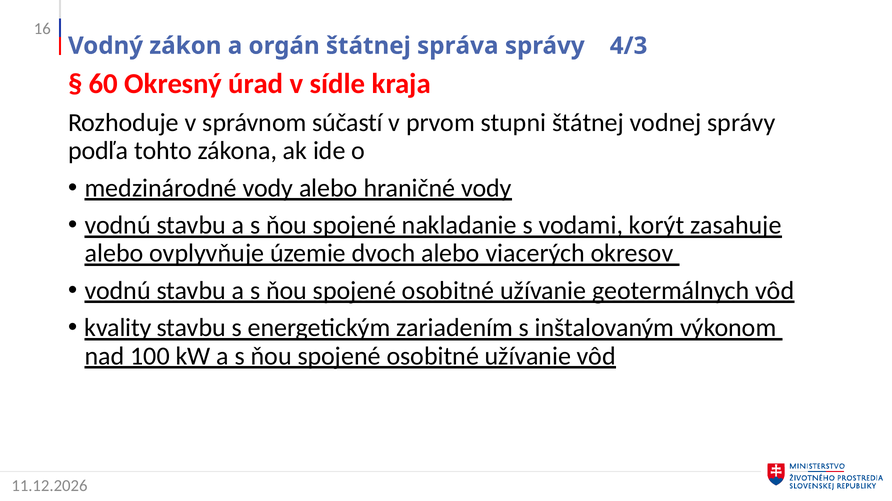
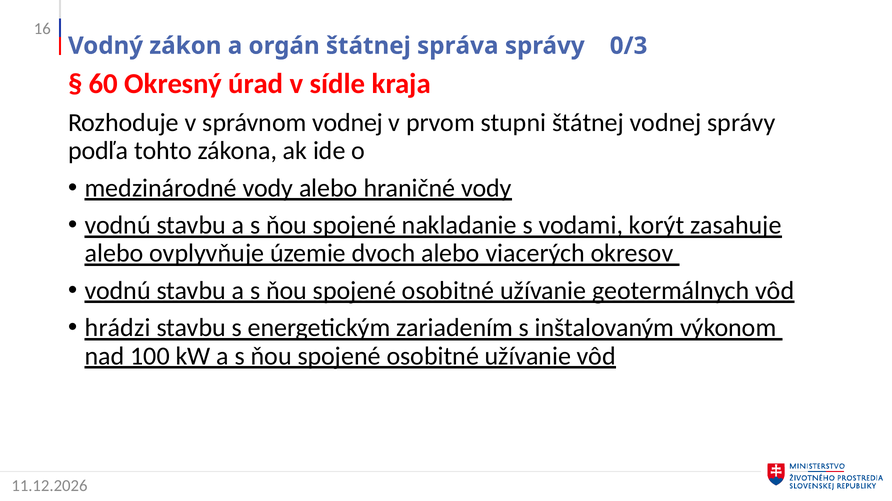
4/3: 4/3 -> 0/3
správnom súčastí: súčastí -> vodnej
kvality: kvality -> hrádzi
